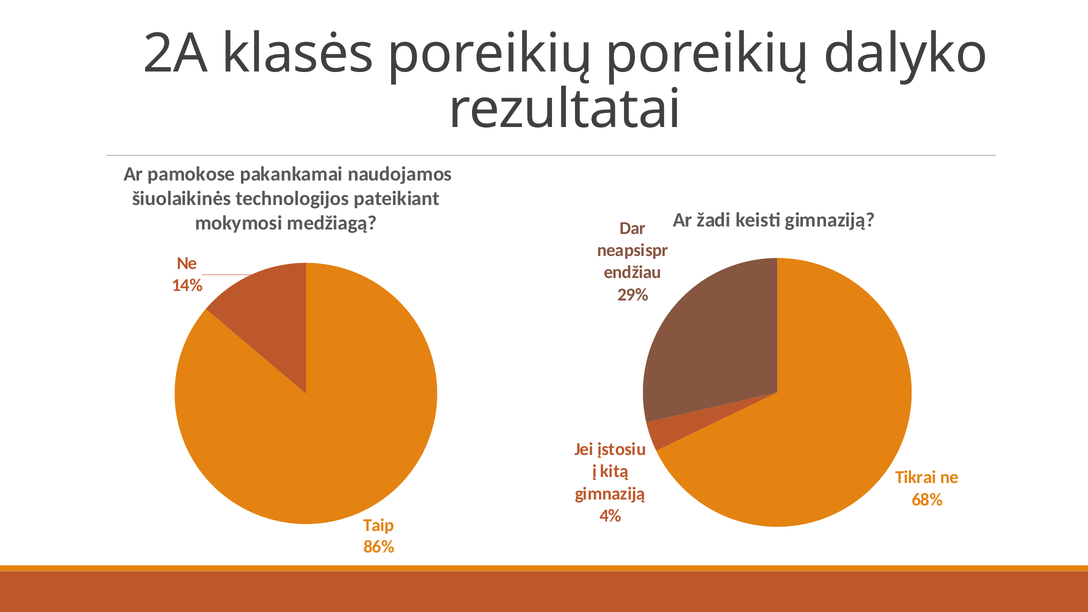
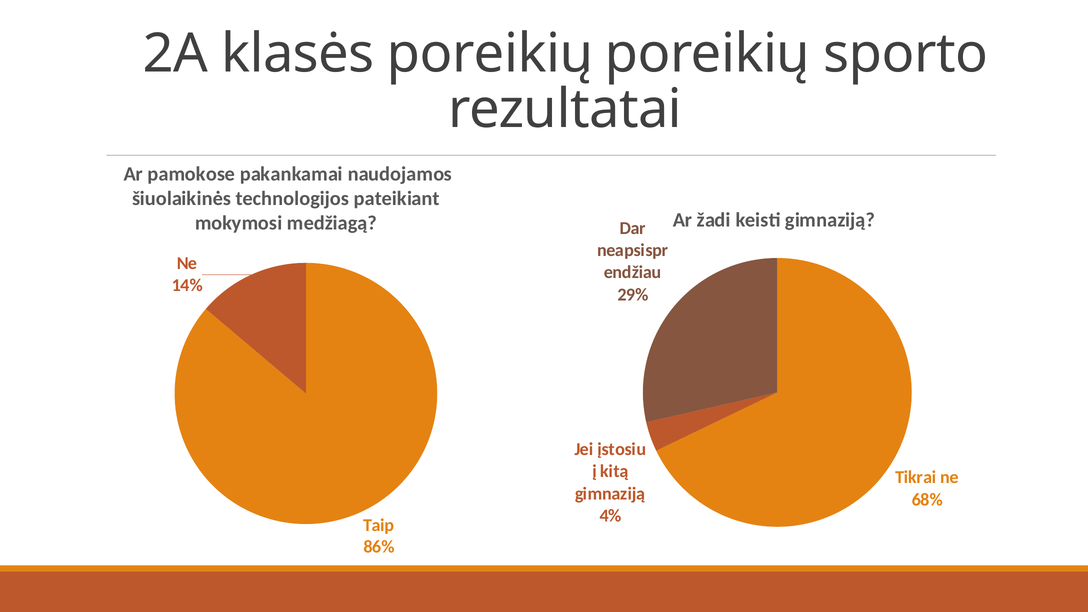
dalyko: dalyko -> sporto
